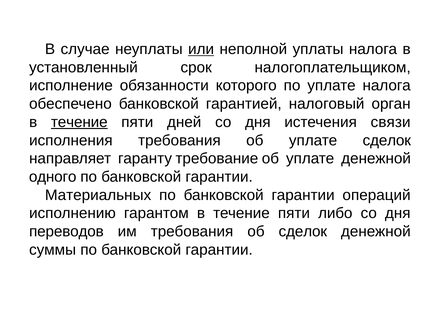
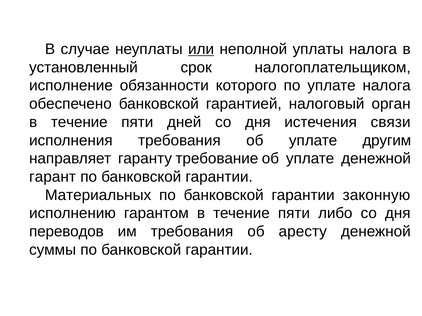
течение at (79, 122) underline: present -> none
уплате сделок: сделок -> другим
одного: одного -> гарант
операций: операций -> законную
об сделок: сделок -> аресту
